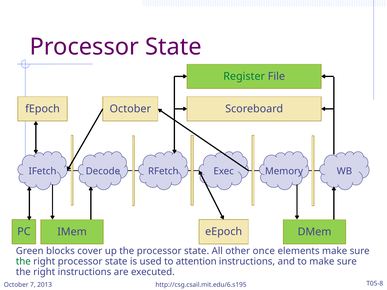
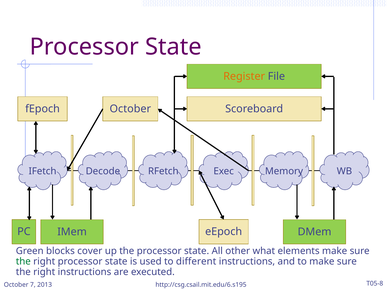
Register colour: green -> orange
once: once -> what
attention: attention -> different
